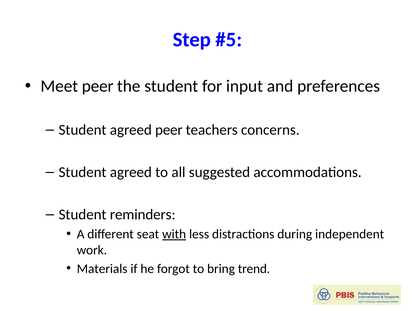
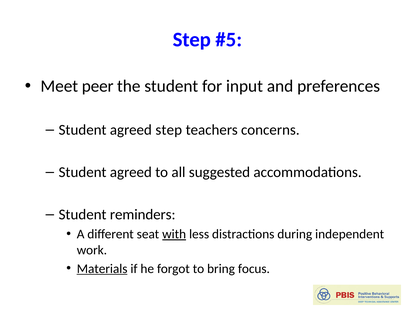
agreed peer: peer -> step
Materials underline: none -> present
trend: trend -> focus
